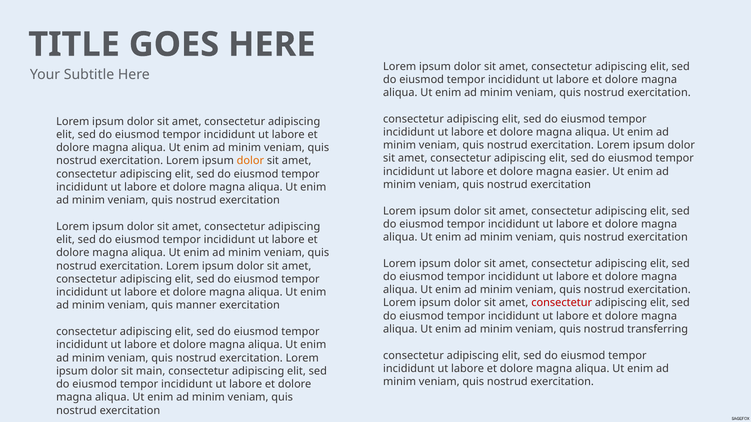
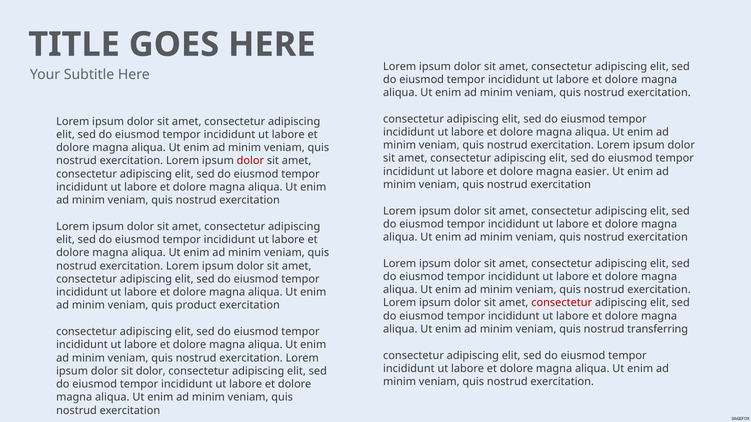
dolor at (250, 161) colour: orange -> red
manner: manner -> product
sit main: main -> dolor
